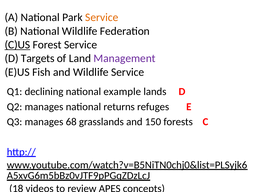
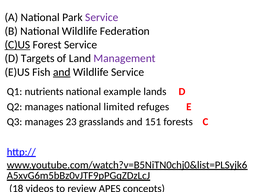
Service at (102, 17) colour: orange -> purple
and at (62, 72) underline: none -> present
declining: declining -> nutrients
returns: returns -> limited
68: 68 -> 23
150: 150 -> 151
